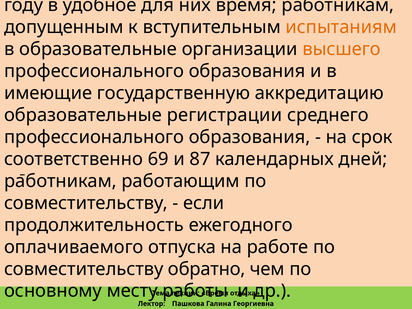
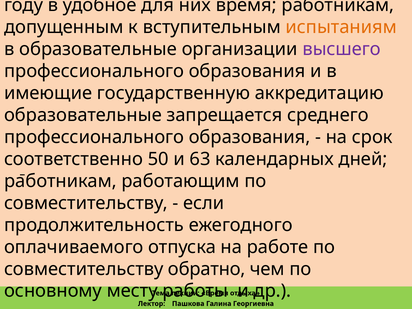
высшего colour: orange -> purple
регистрации: регистрации -> запрещается
69: 69 -> 50
87: 87 -> 63
